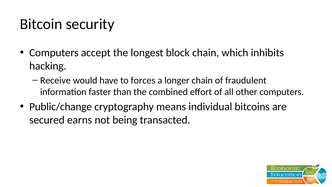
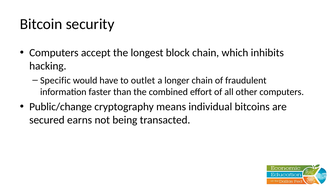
Receive: Receive -> Specific
forces: forces -> outlet
